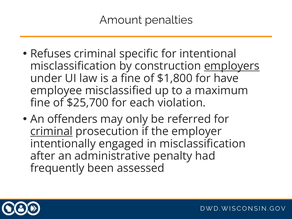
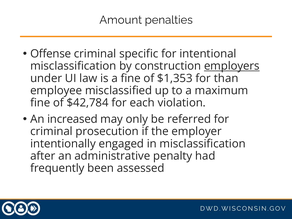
Refuses: Refuses -> Offense
$1,800: $1,800 -> $1,353
have: have -> than
$25,700: $25,700 -> $42,784
offenders: offenders -> increased
criminal at (51, 131) underline: present -> none
